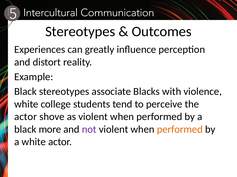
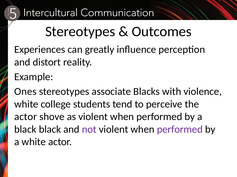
Black at (25, 92): Black -> Ones
black more: more -> black
performed at (180, 130) colour: orange -> purple
